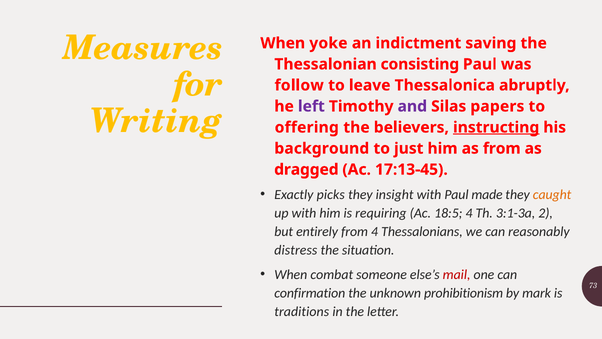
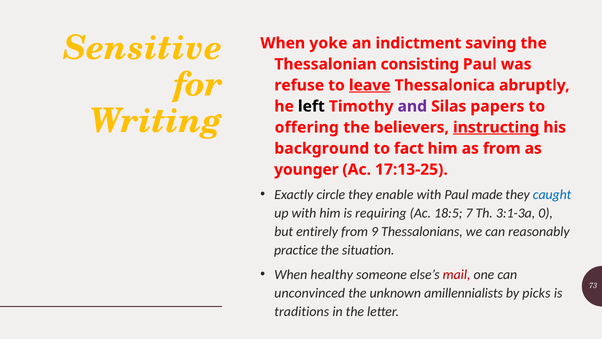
Measures: Measures -> Sensitive
follow: follow -> refuse
leave underline: none -> present
left colour: purple -> black
just: just -> fact
dragged: dragged -> younger
17:13-45: 17:13-45 -> 17:13-25
picks: picks -> circle
insight: insight -> enable
caught colour: orange -> blue
18:5 4: 4 -> 7
2: 2 -> 0
from 4: 4 -> 9
distress: distress -> practice
combat: combat -> healthy
confirmation: confirmation -> unconvinced
prohibitionism: prohibitionism -> amillennialists
mark: mark -> picks
